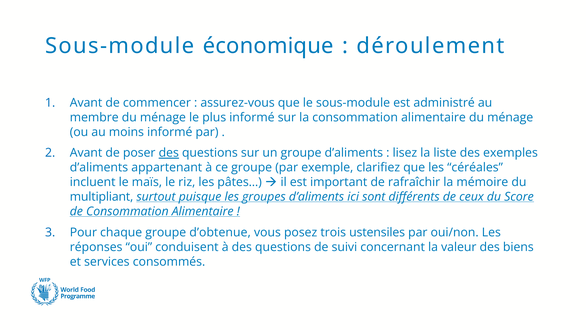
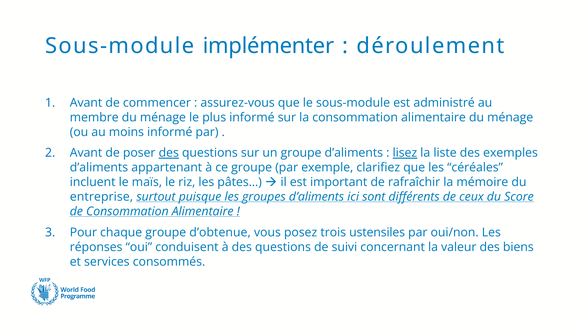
économique: économique -> implémenter
lisez underline: none -> present
multipliant: multipliant -> entreprise
